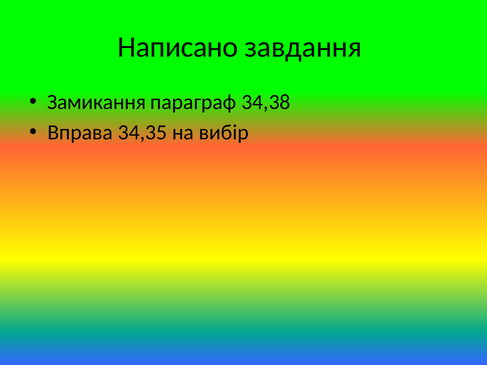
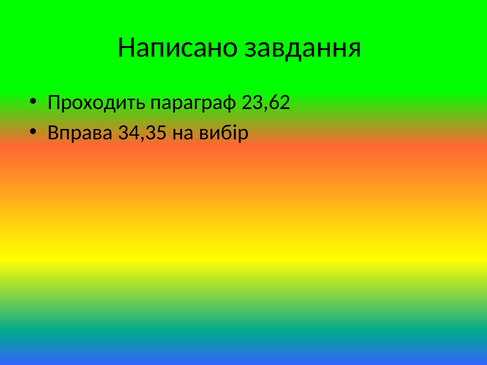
Замикання: Замикання -> Проходить
34,38: 34,38 -> 23,62
